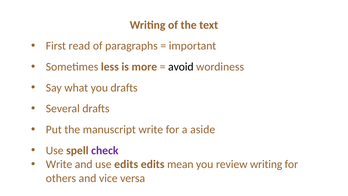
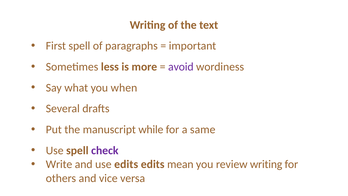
First read: read -> spell
avoid colour: black -> purple
you drafts: drafts -> when
manuscript write: write -> while
aside: aside -> same
